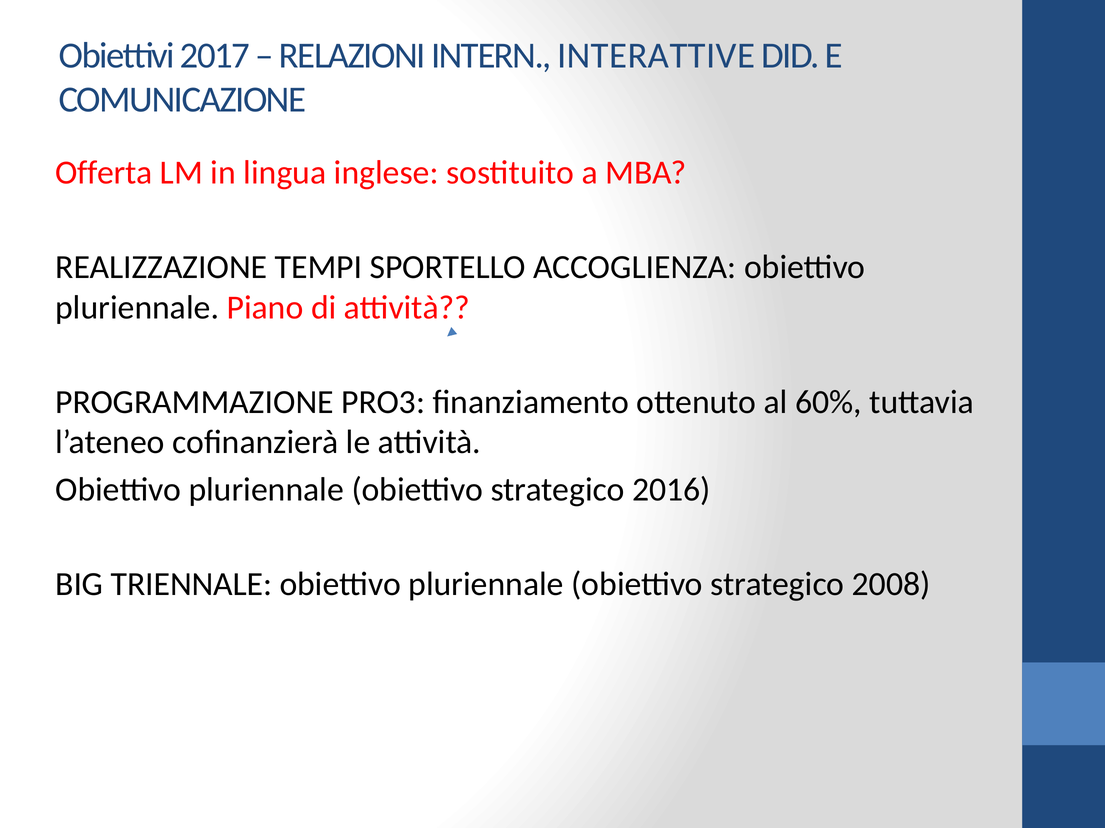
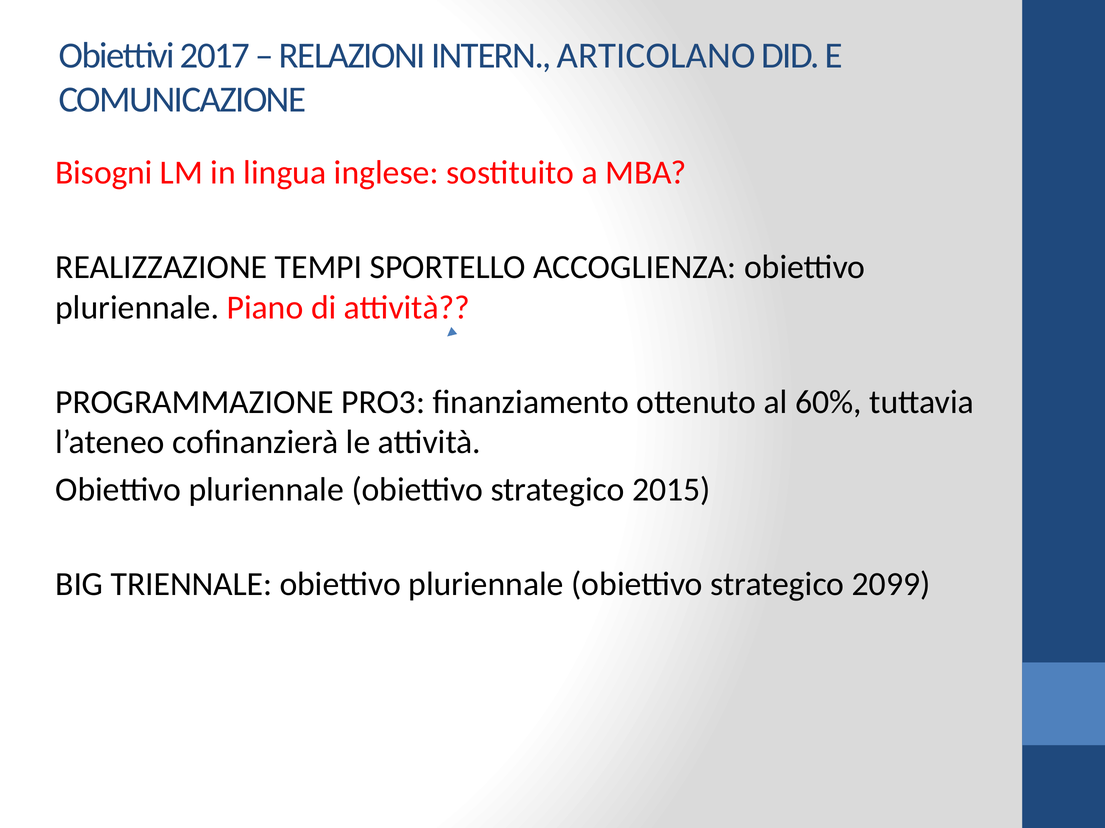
INTERATTIVE: INTERATTIVE -> ARTICOLANO
Offerta: Offerta -> Bisogni
2016: 2016 -> 2015
2008: 2008 -> 2099
